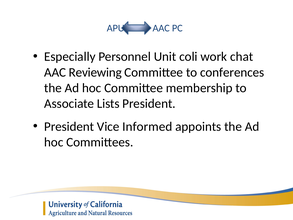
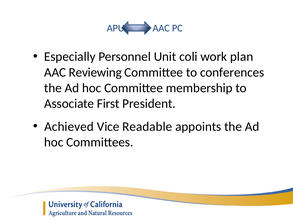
chat: chat -> plan
Lists: Lists -> First
President at (69, 126): President -> Achieved
Informed: Informed -> Readable
